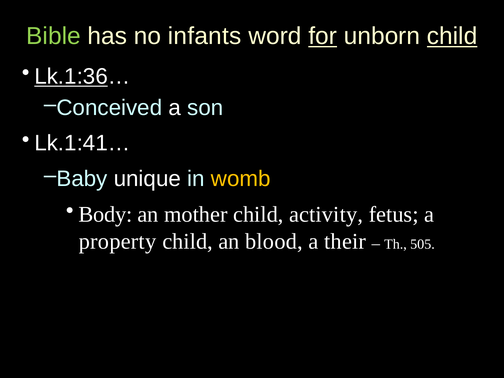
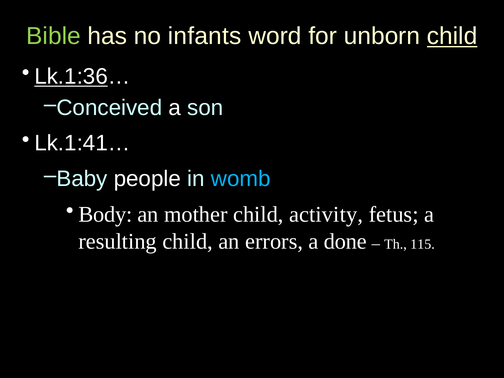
for underline: present -> none
unique: unique -> people
womb colour: yellow -> light blue
property: property -> resulting
blood: blood -> errors
their: their -> done
505: 505 -> 115
